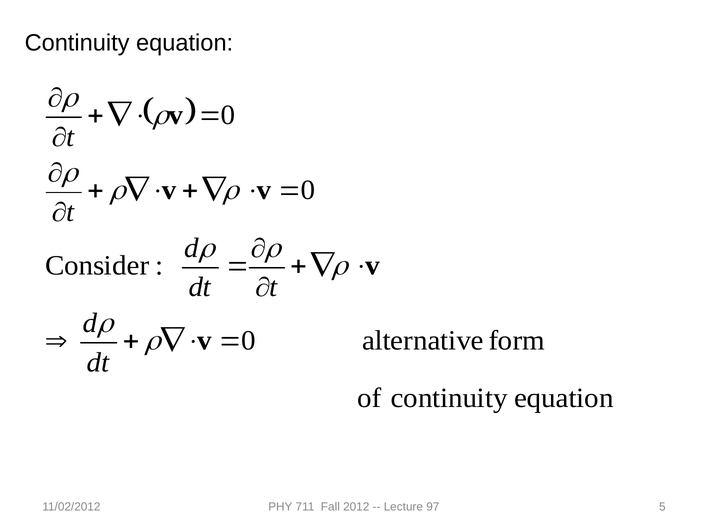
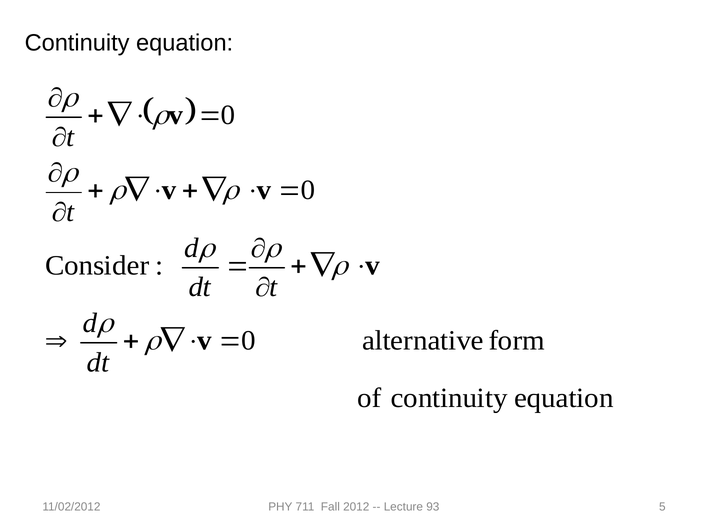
97: 97 -> 93
